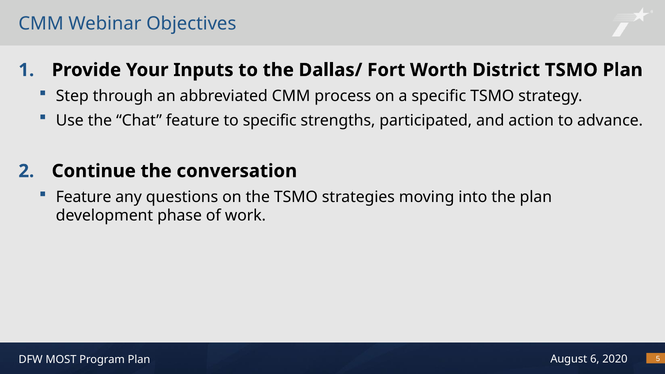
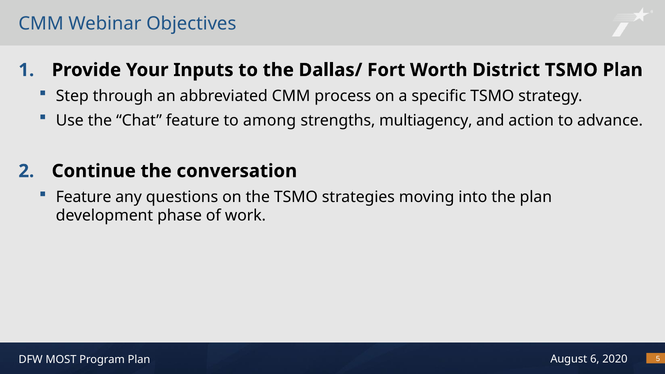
to specific: specific -> among
participated: participated -> multiagency
